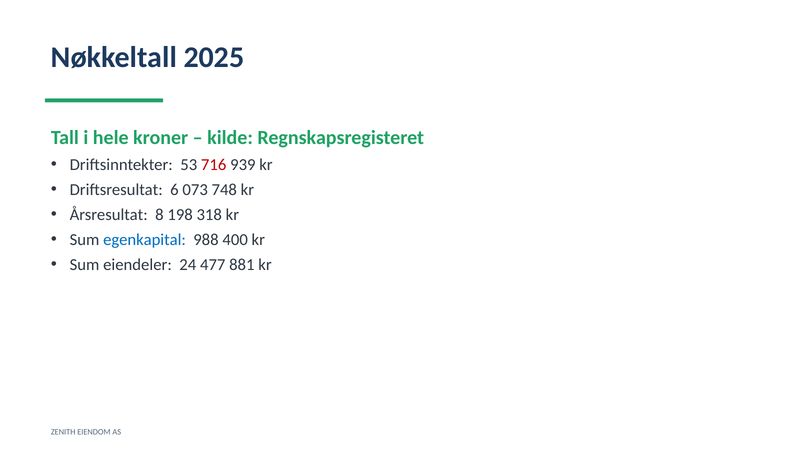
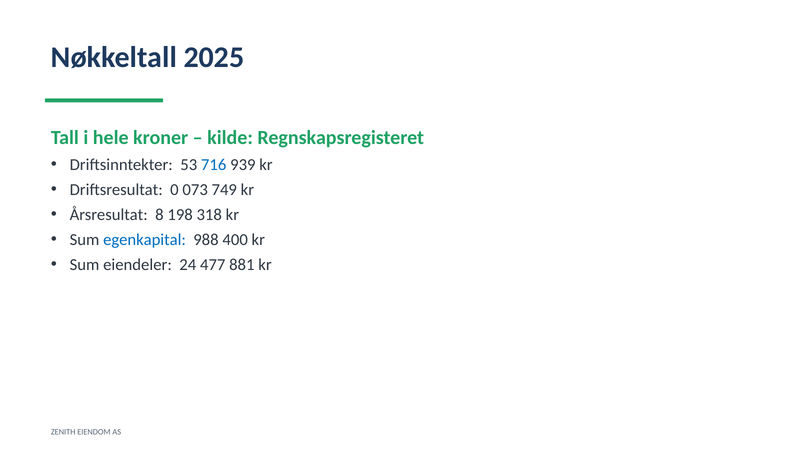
716 colour: red -> blue
6: 6 -> 0
748: 748 -> 749
